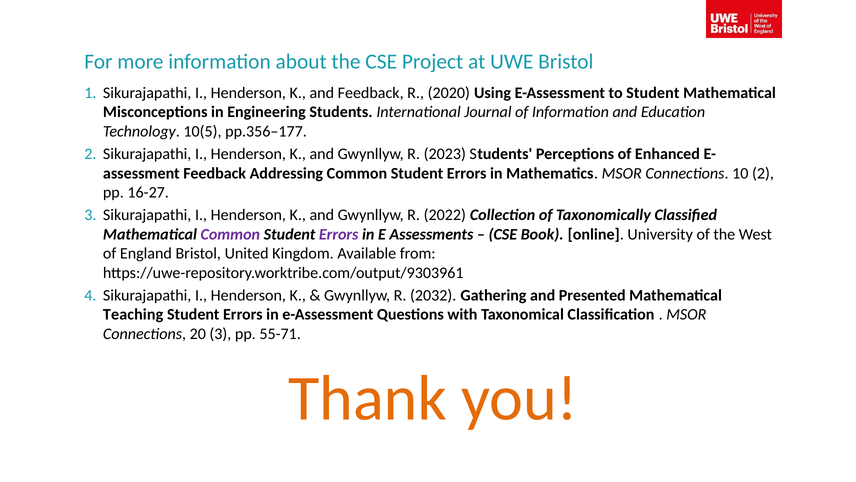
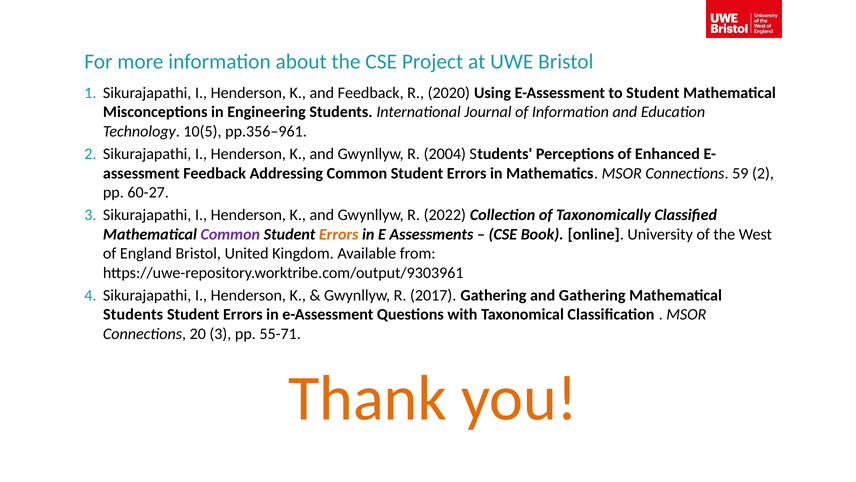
pp.356–177: pp.356–177 -> pp.356–961
2023: 2023 -> 2004
10: 10 -> 59
16-27: 16-27 -> 60-27
Errors at (339, 234) colour: purple -> orange
2032: 2032 -> 2017
and Presented: Presented -> Gathering
Teaching at (133, 314): Teaching -> Students
